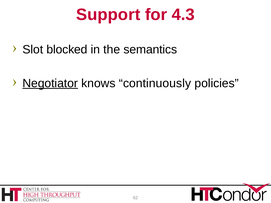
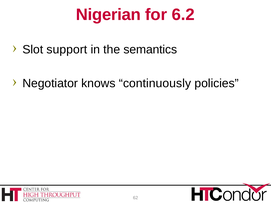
Support: Support -> Nigerian
4.3: 4.3 -> 6.2
blocked: blocked -> support
Negotiator underline: present -> none
